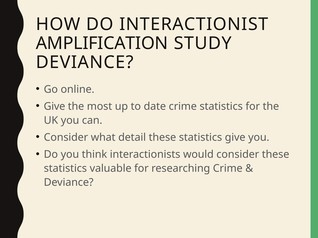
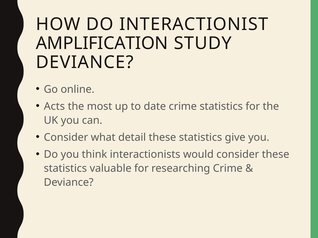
Give at (54, 107): Give -> Acts
